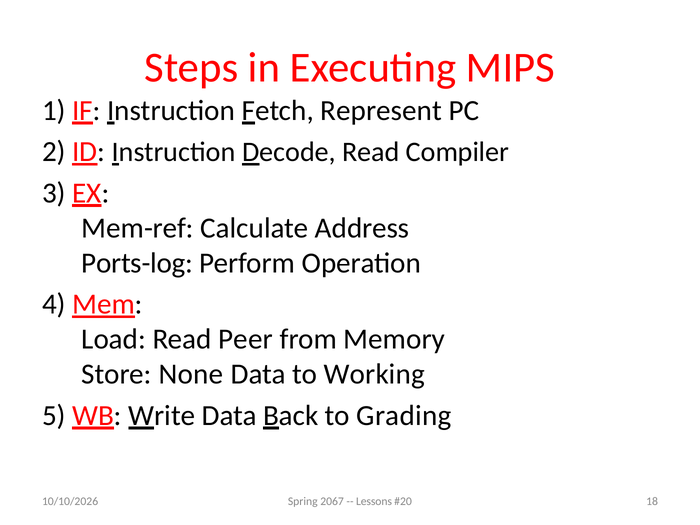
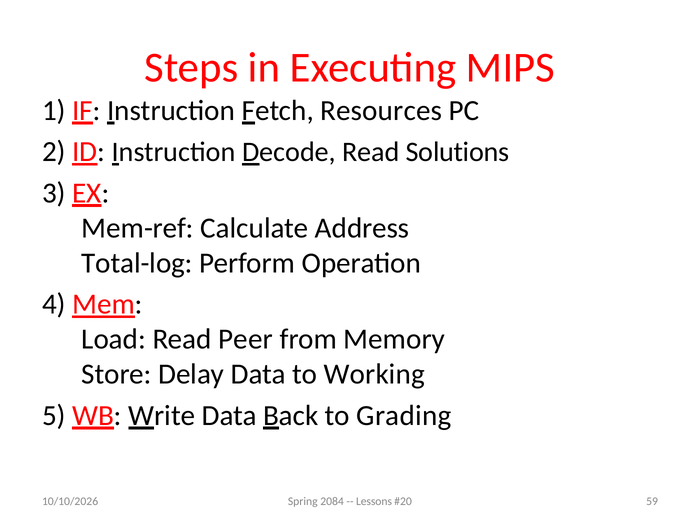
Represent: Represent -> Resources
Compiler: Compiler -> Solutions
Ports-log: Ports-log -> Total-log
None: None -> Delay
2067: 2067 -> 2084
18: 18 -> 59
